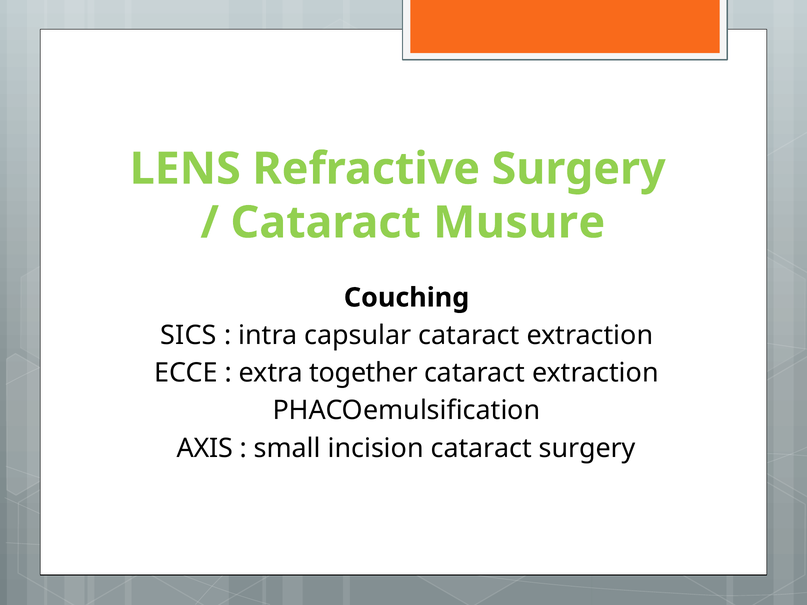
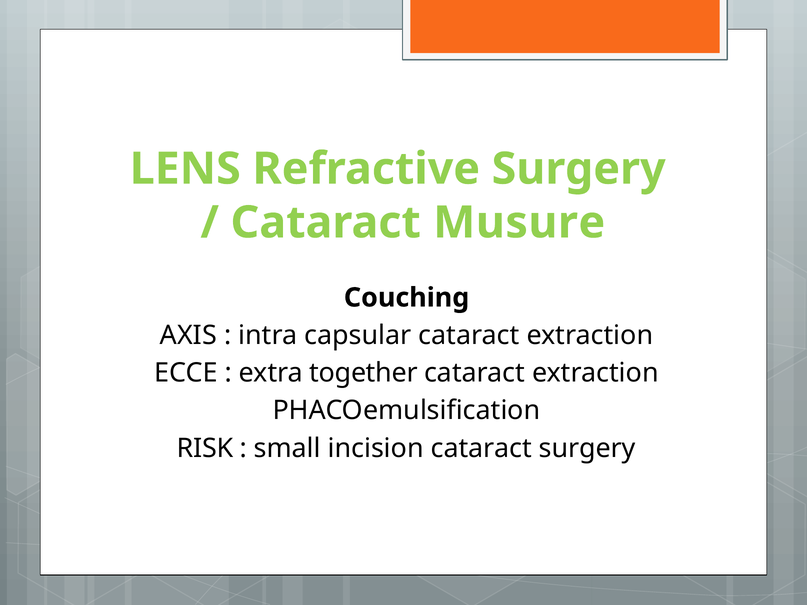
SICS: SICS -> AXIS
AXIS: AXIS -> RISK
